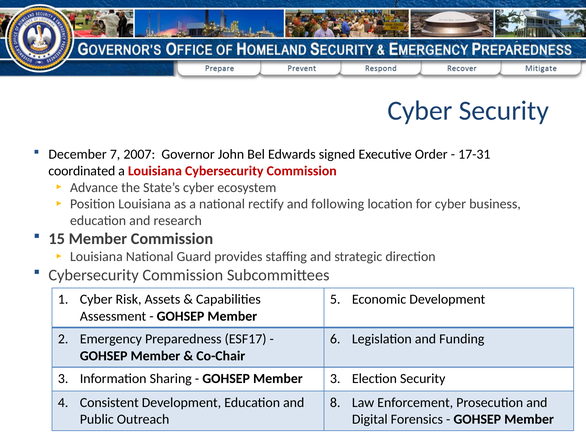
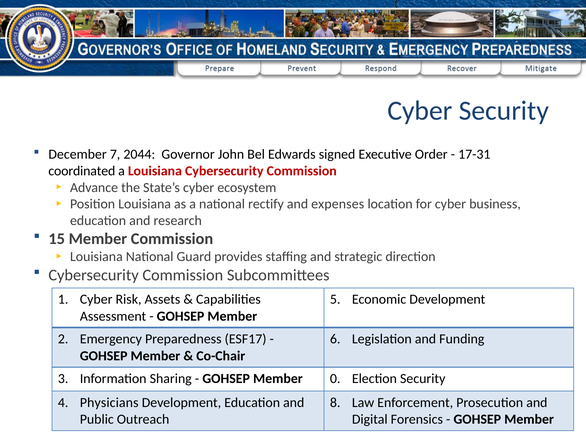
2007: 2007 -> 2044
following: following -> expenses
Member 3: 3 -> 0
Consistent: Consistent -> Physicians
